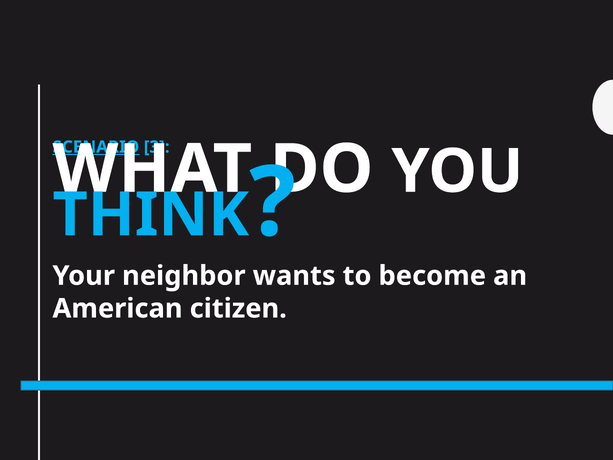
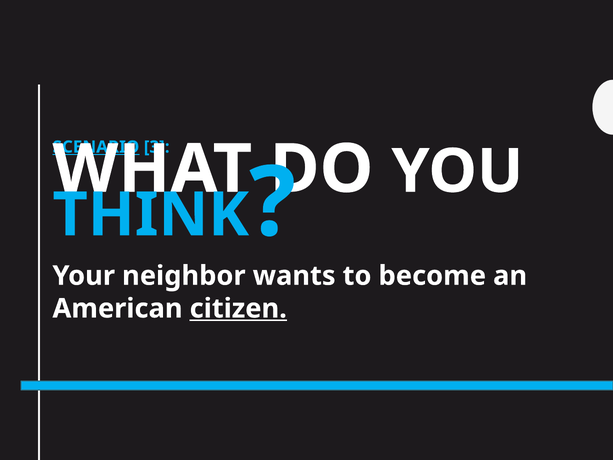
citizen underline: none -> present
